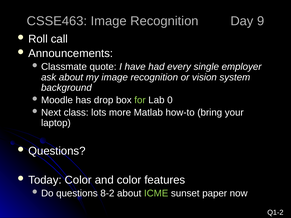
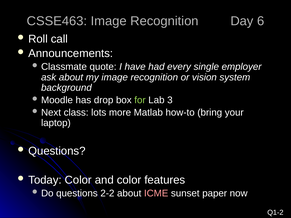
9: 9 -> 6
0: 0 -> 3
8-2: 8-2 -> 2-2
ICME colour: light green -> pink
